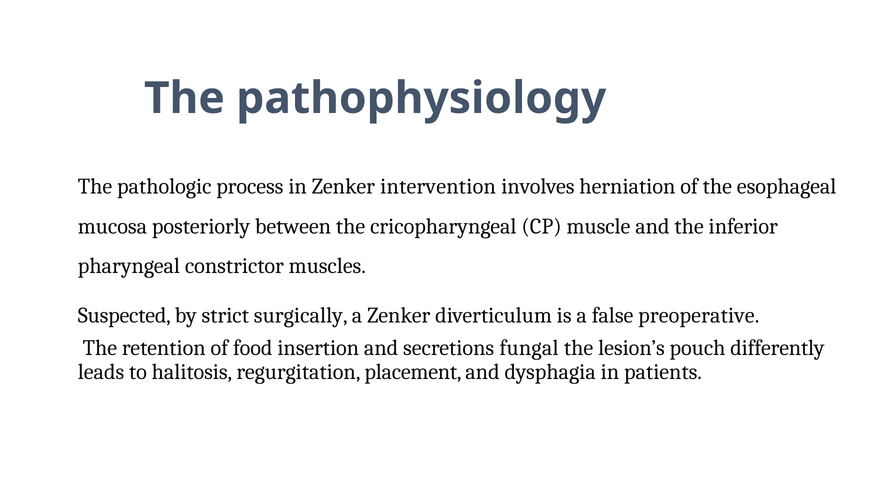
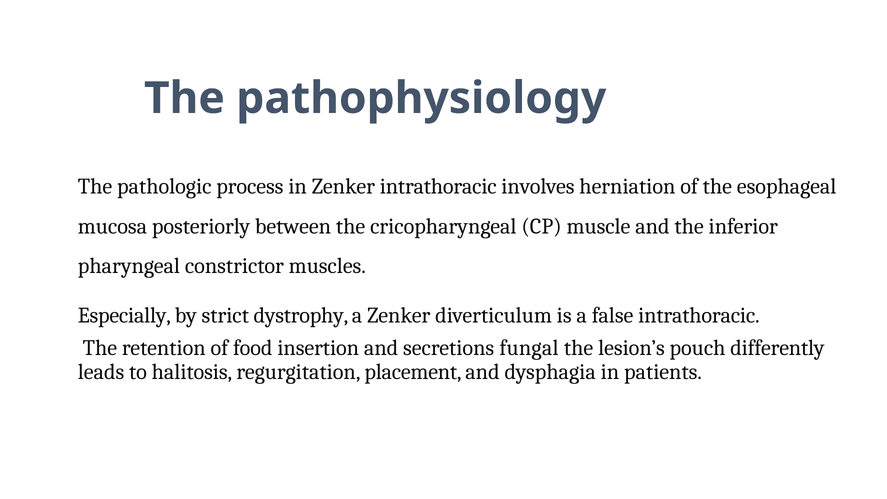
Zenker intervention: intervention -> intrathoracic
Suspected: Suspected -> Especially
surgically: surgically -> dystrophy
false preoperative: preoperative -> intrathoracic
